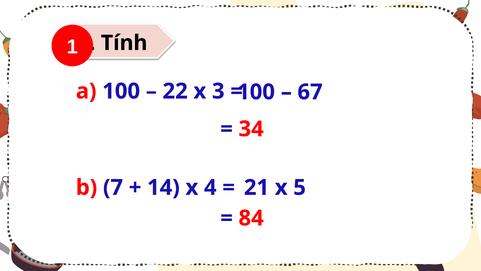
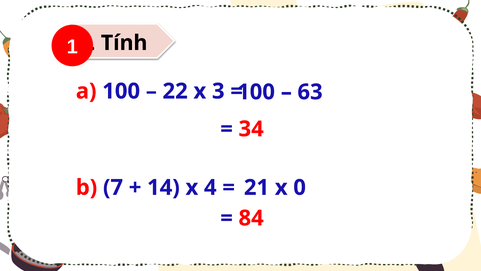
67: 67 -> 63
5: 5 -> 0
